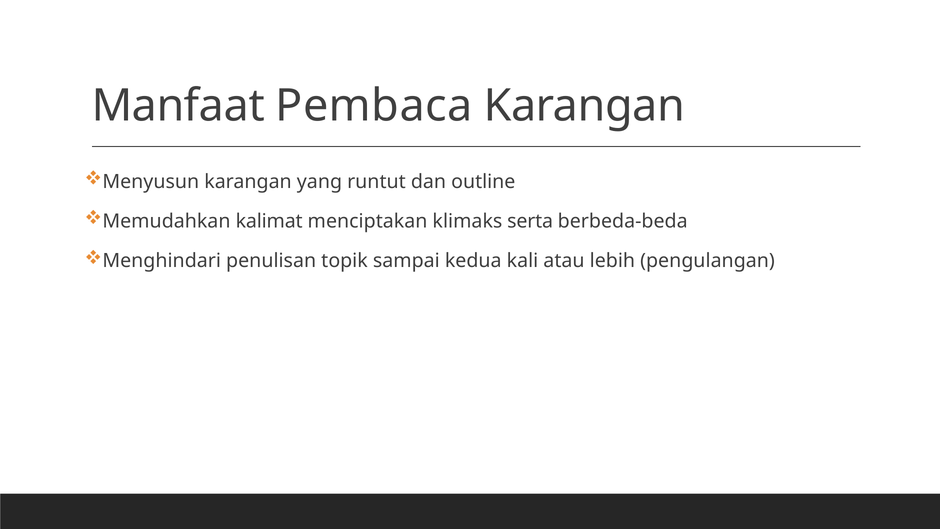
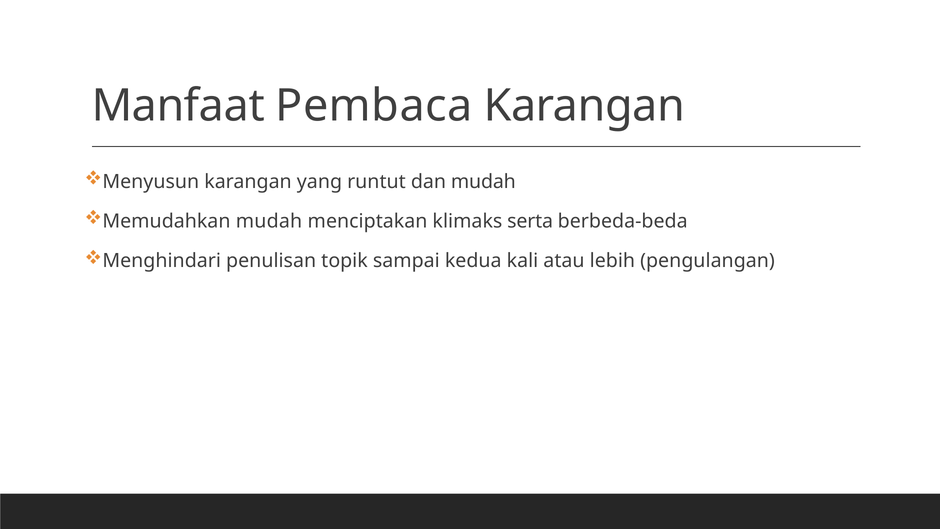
dan outline: outline -> mudah
Memudahkan kalimat: kalimat -> mudah
